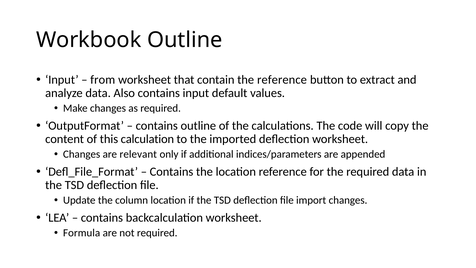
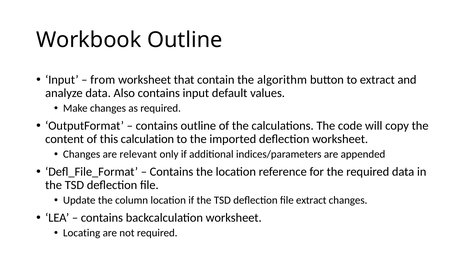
the reference: reference -> algorithm
file import: import -> extract
Formula: Formula -> Locating
